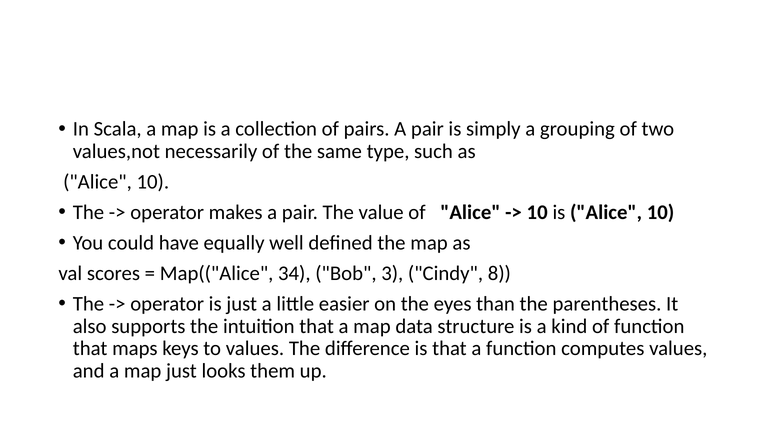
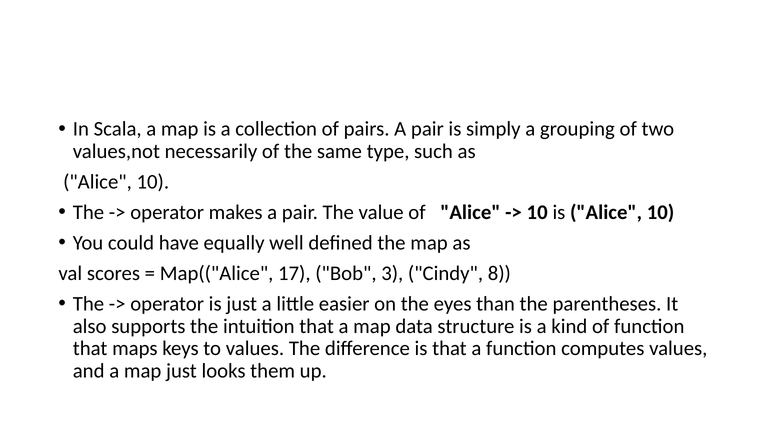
34: 34 -> 17
